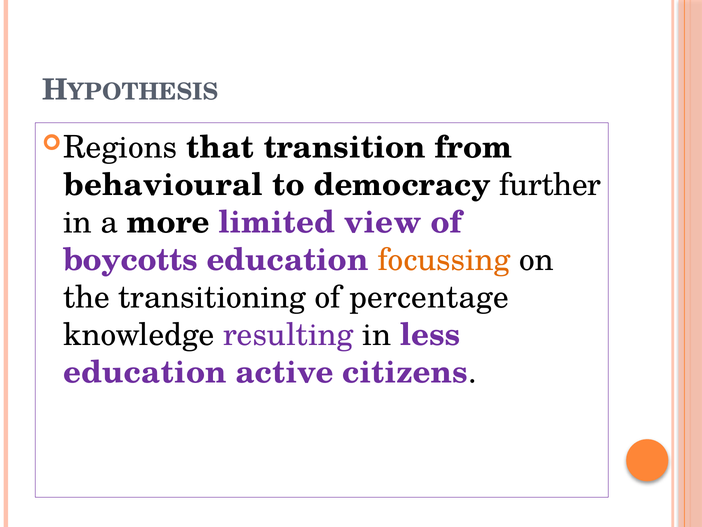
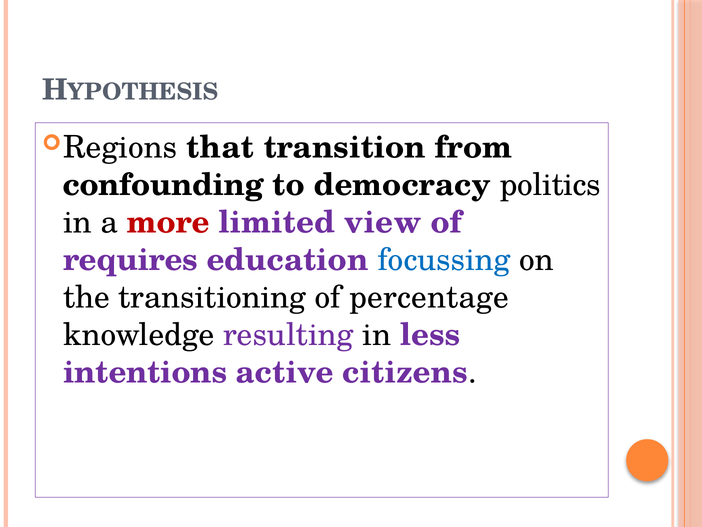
behavioural: behavioural -> confounding
further: further -> politics
more colour: black -> red
boycotts: boycotts -> requires
focussing colour: orange -> blue
education at (145, 372): education -> intentions
